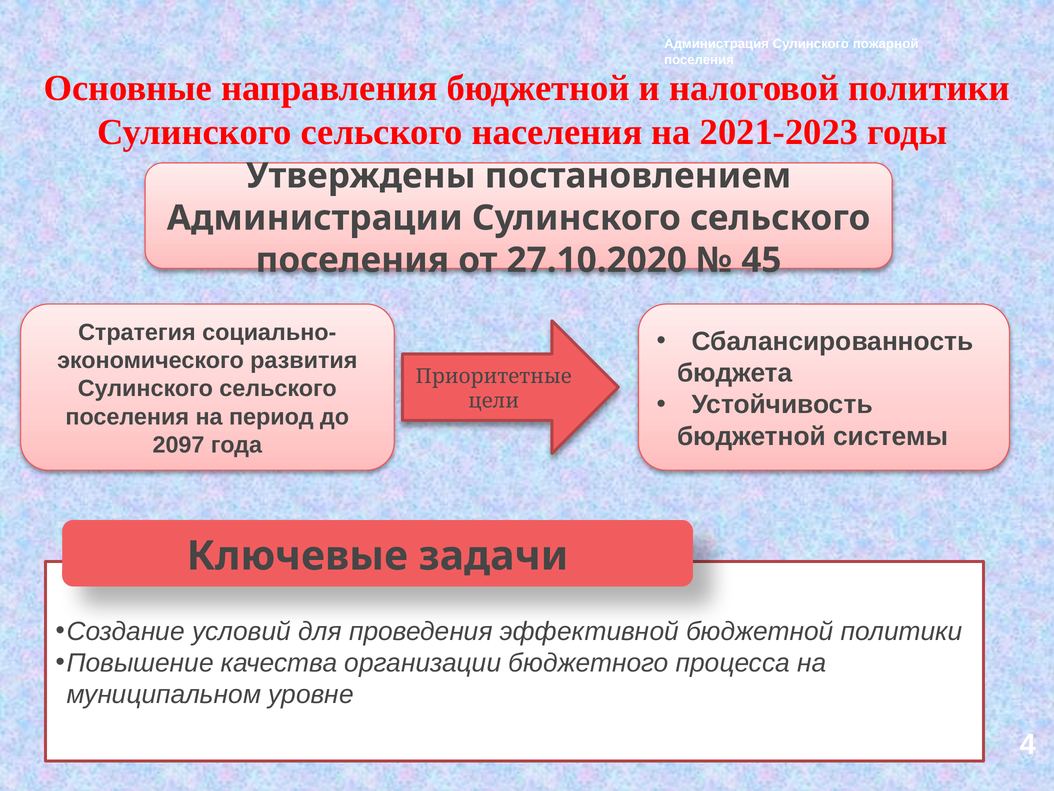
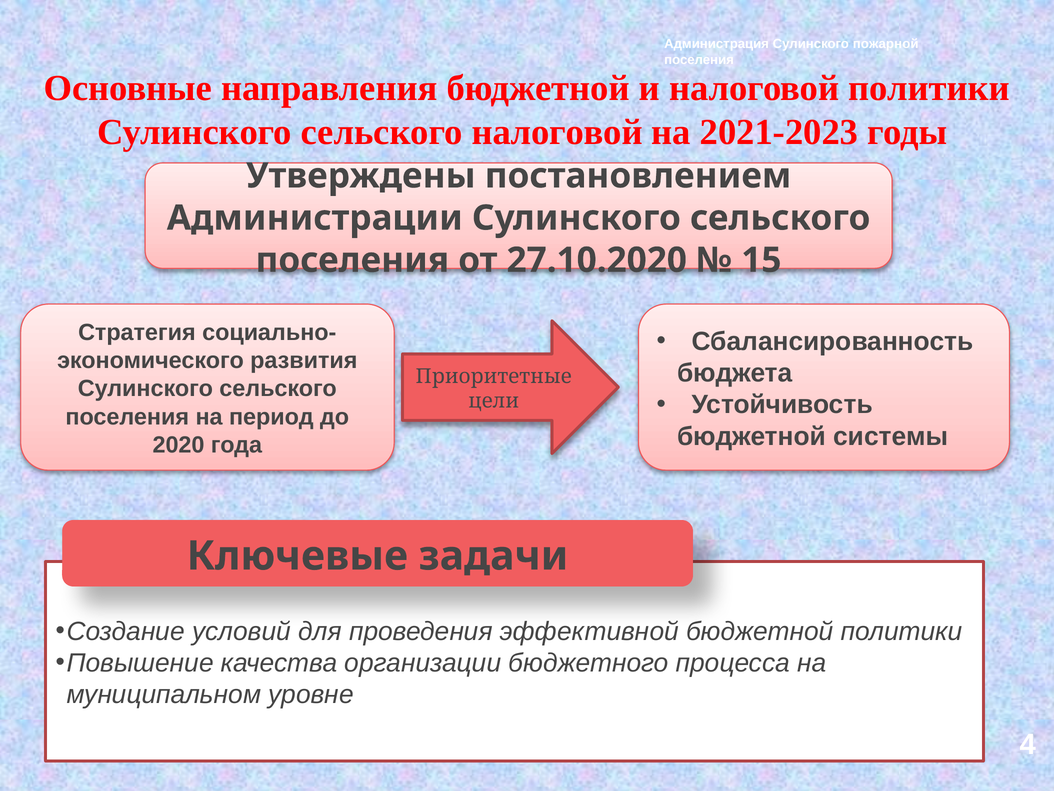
сельского населения: населения -> налоговой
45: 45 -> 15
2097: 2097 -> 2020
